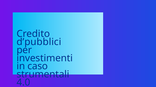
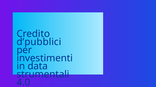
caso: caso -> data
